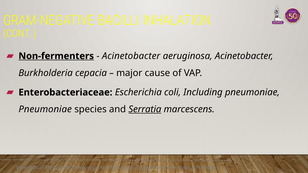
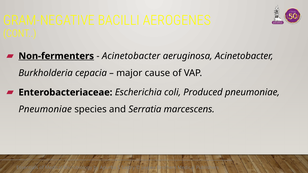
INHALATION: INHALATION -> AEROGENES
Including: Including -> Produced
Serratia underline: present -> none
